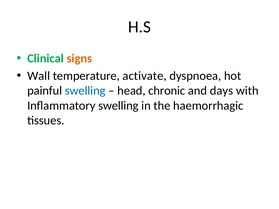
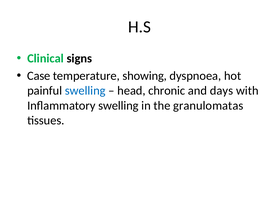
signs colour: orange -> black
Wall: Wall -> Case
activate: activate -> showing
haemorrhagic: haemorrhagic -> granulomatas
